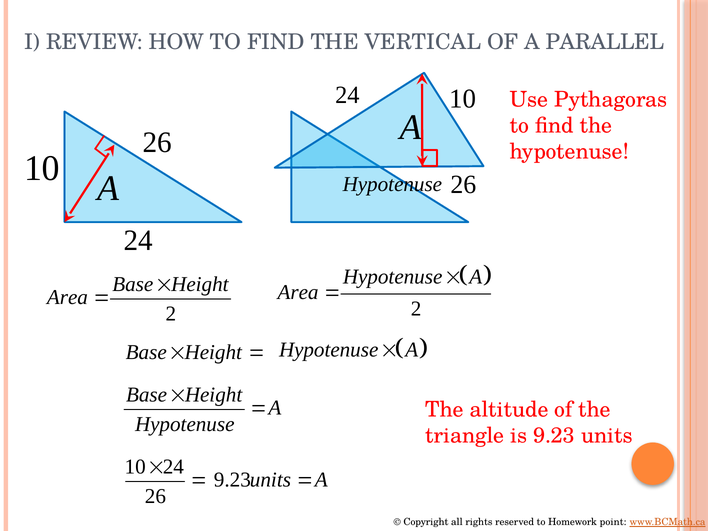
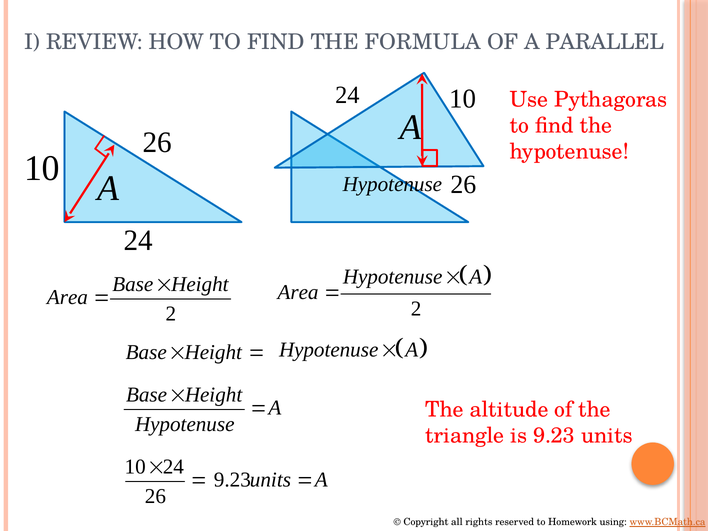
VERTICAL: VERTICAL -> FORMULA
point: point -> using
